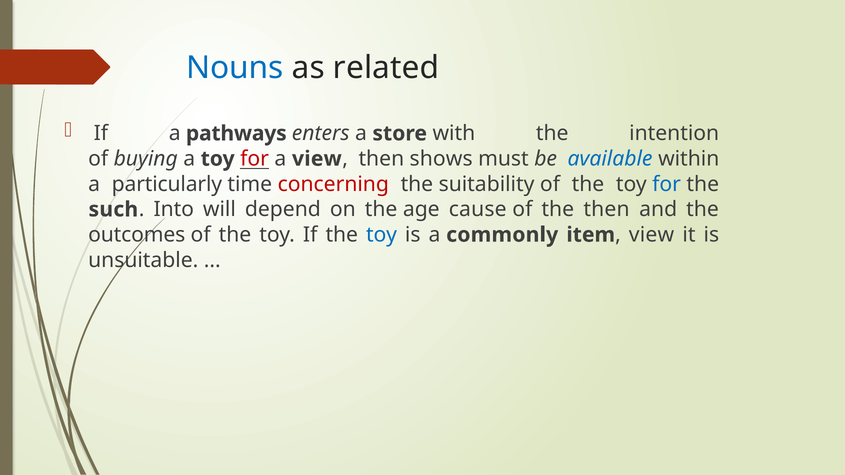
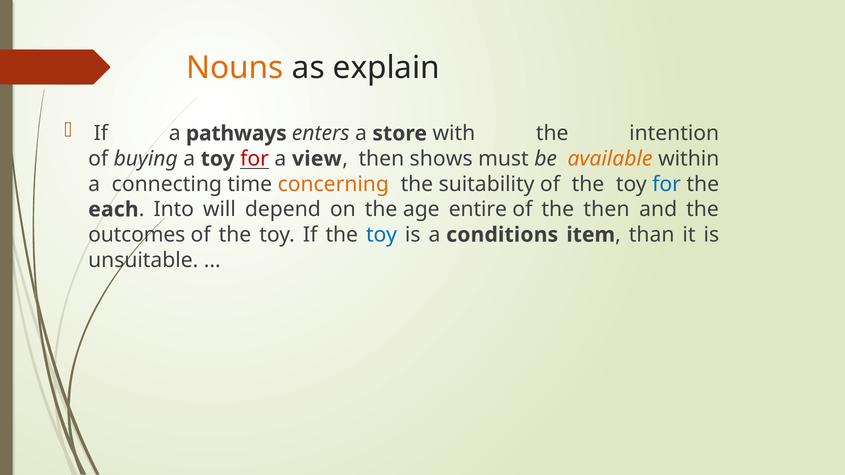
Nouns colour: blue -> orange
related: related -> explain
available colour: blue -> orange
particularly: particularly -> connecting
concerning colour: red -> orange
such: such -> each
cause: cause -> entire
commonly: commonly -> conditions
view at (652, 235): view -> than
